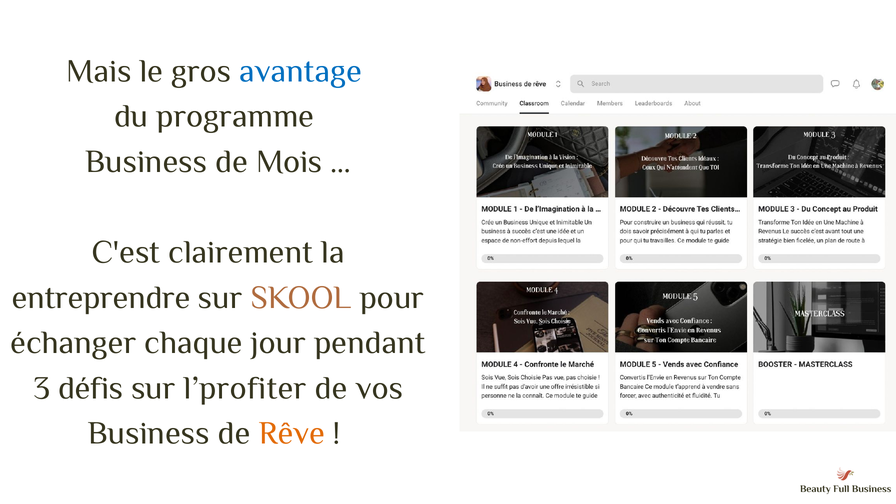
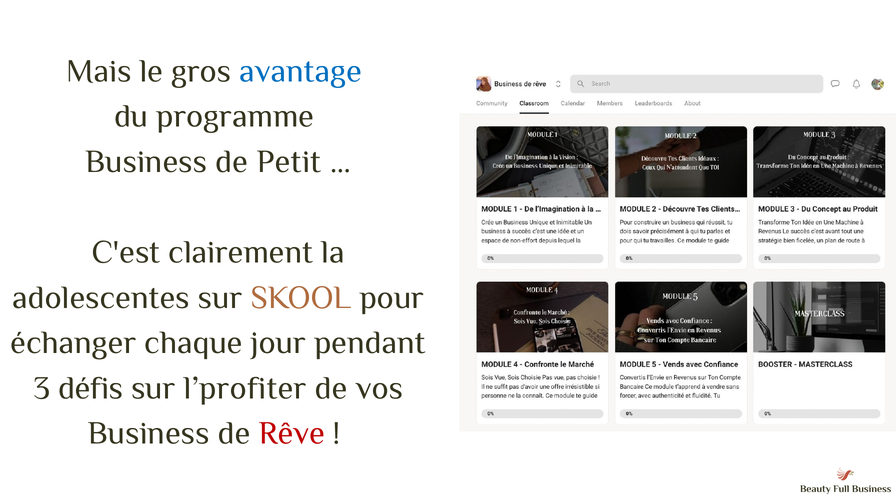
Mois: Mois -> Petit
entreprendre: entreprendre -> adolescentes
Rêve colour: orange -> red
